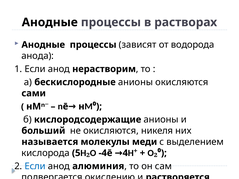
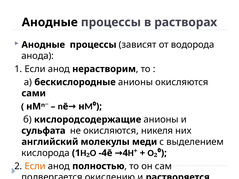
больший: больший -> сульфата
называется: называется -> английский
кислорода 5: 5 -> 1
Если at (35, 166) colour: blue -> orange
алюминия: алюминия -> полностью
